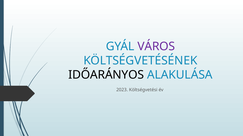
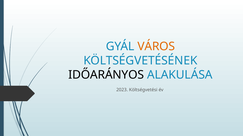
VÁROS colour: purple -> orange
